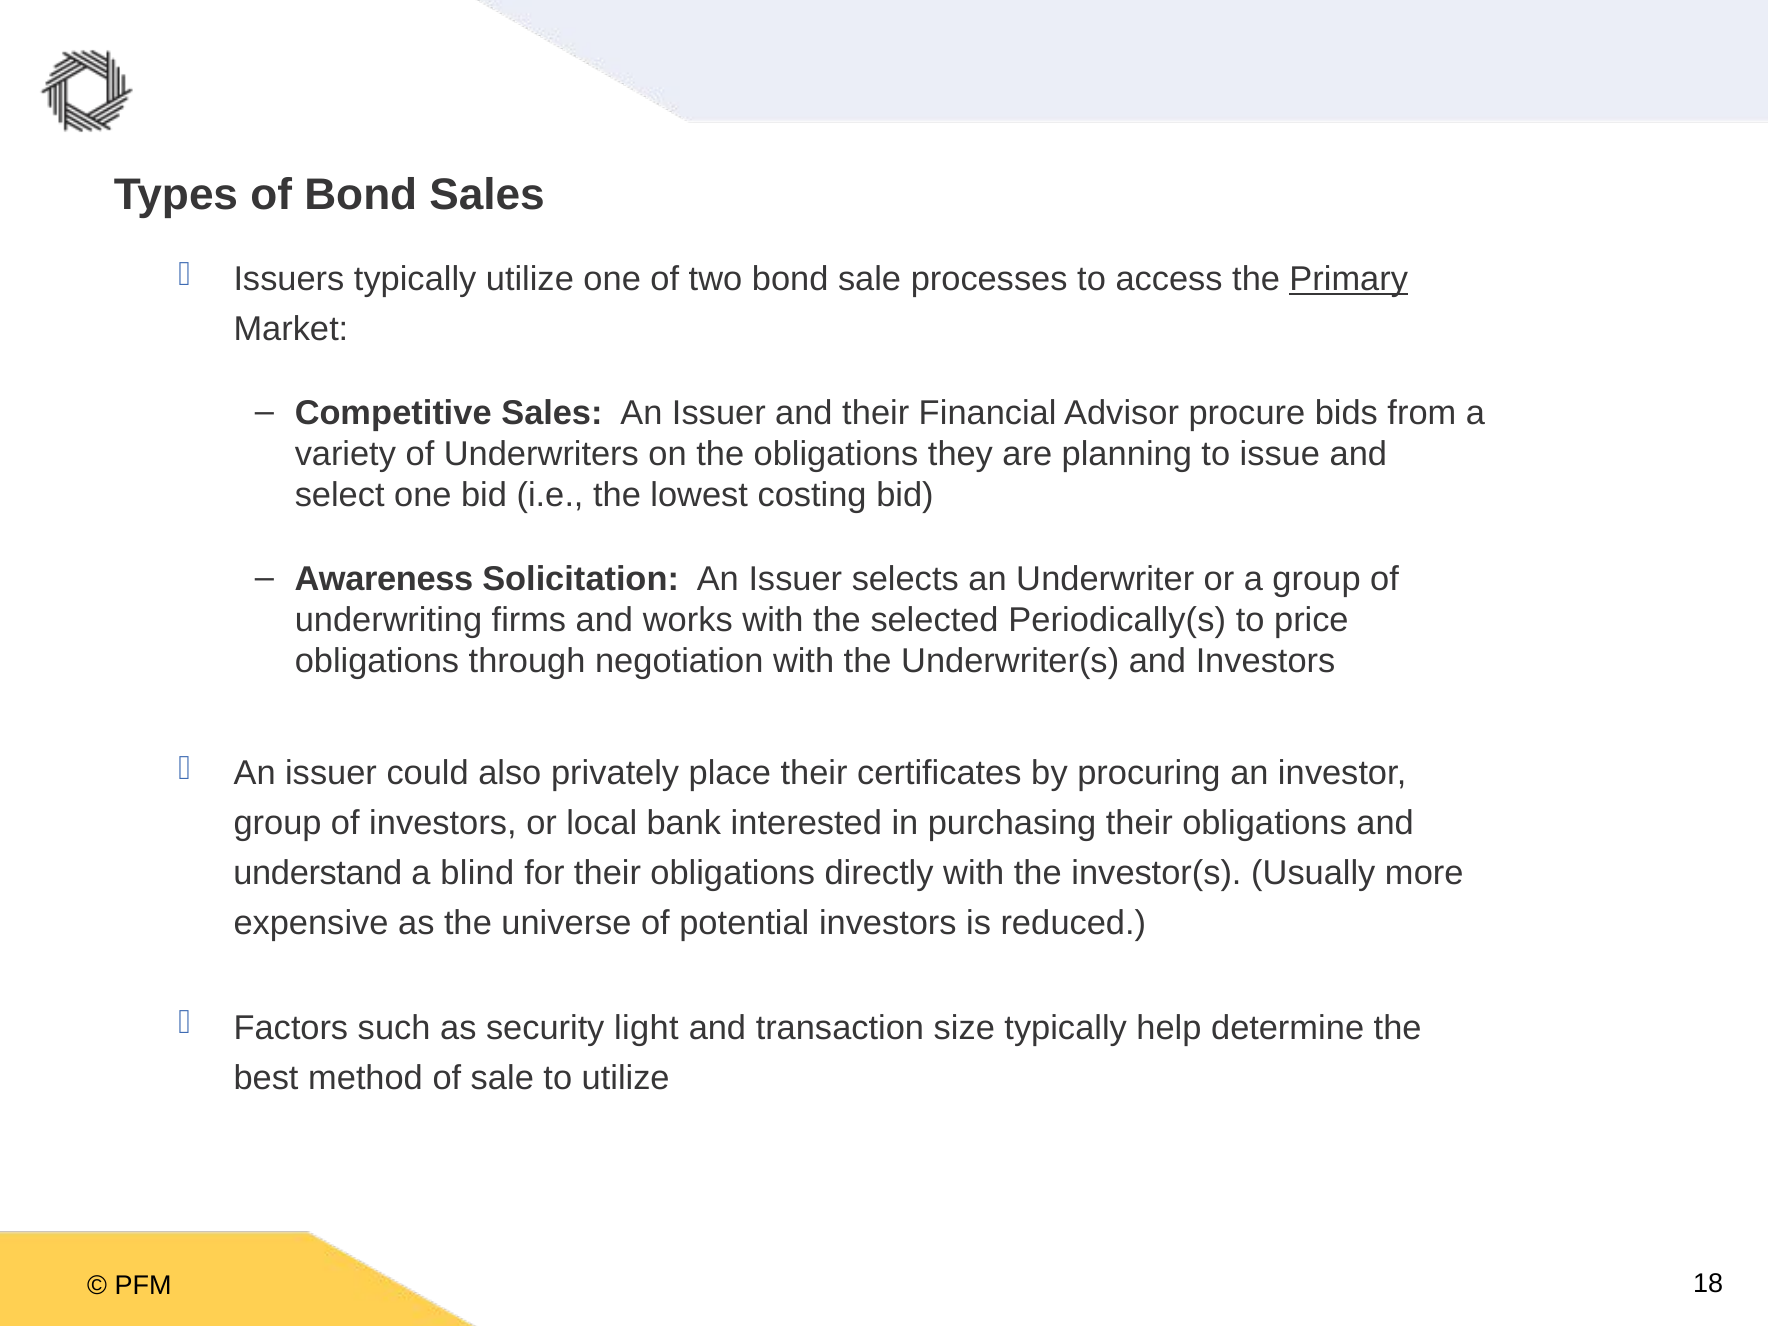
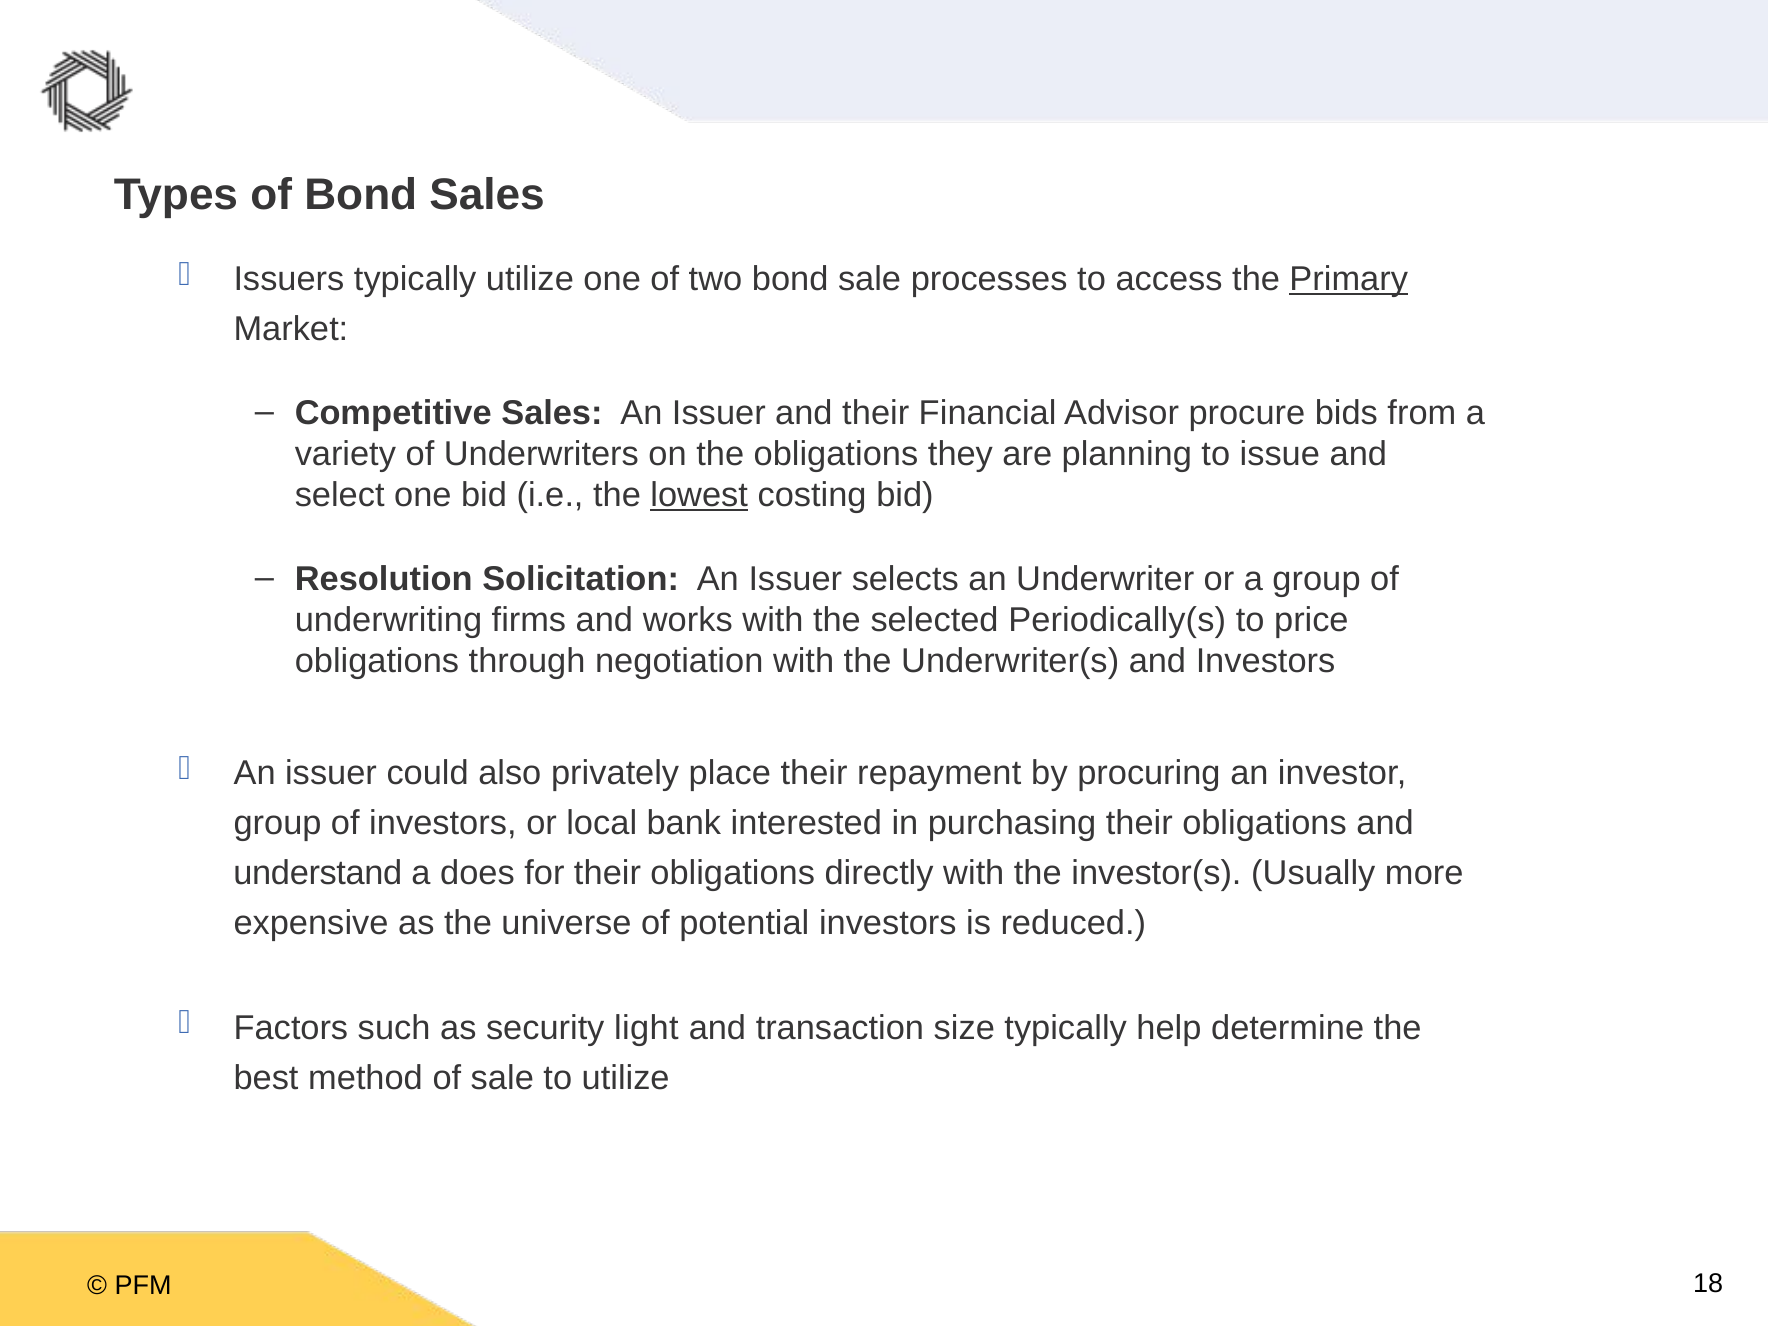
lowest underline: none -> present
Awareness: Awareness -> Resolution
certificates: certificates -> repayment
blind: blind -> does
